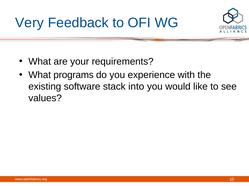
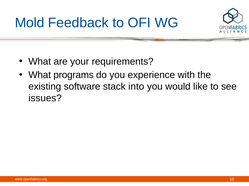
Very: Very -> Mold
values: values -> issues
